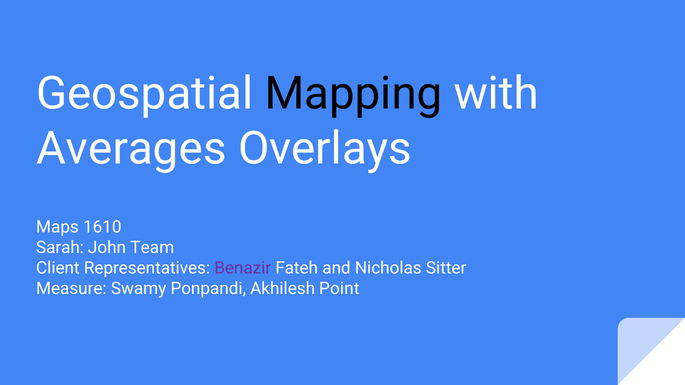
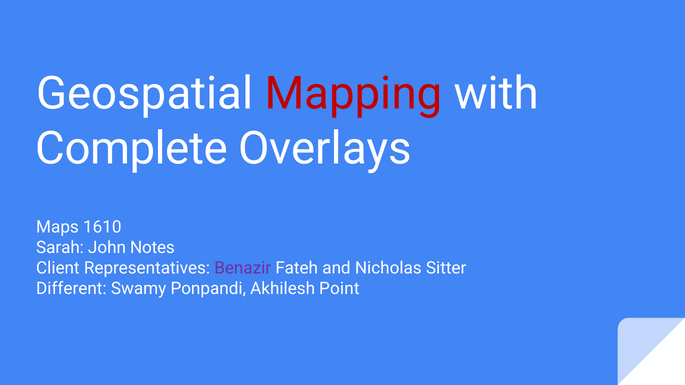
Mapping colour: black -> red
Averages: Averages -> Complete
Team: Team -> Notes
Measure: Measure -> Different
